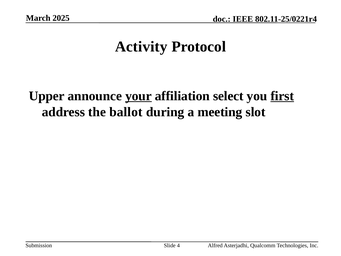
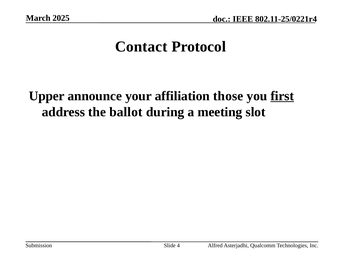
Activity: Activity -> Contact
your underline: present -> none
select: select -> those
